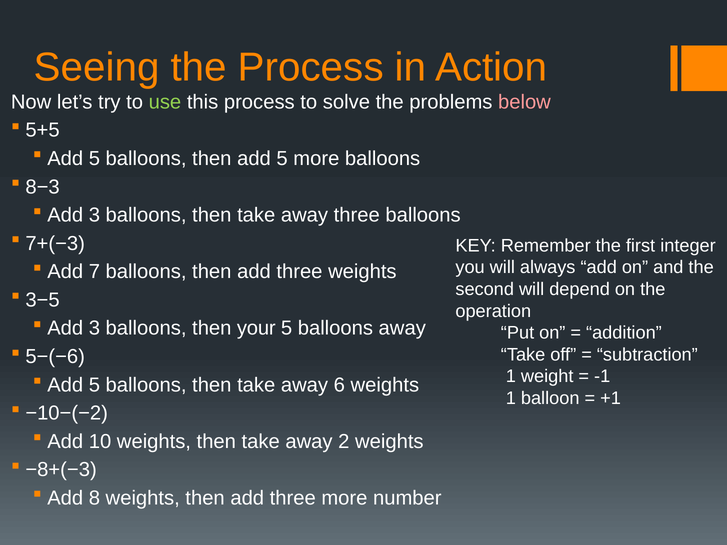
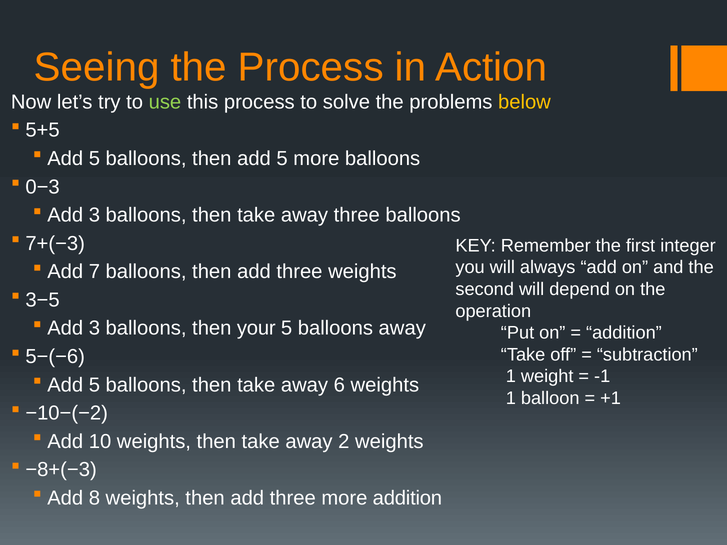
below colour: pink -> yellow
8−3: 8−3 -> 0−3
more number: number -> addition
